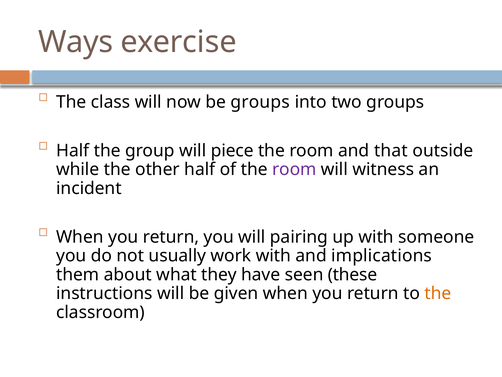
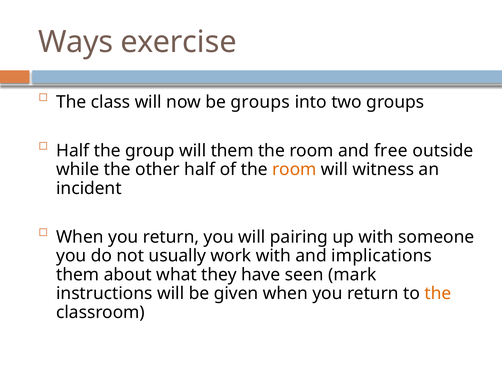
will piece: piece -> them
that: that -> free
room at (294, 169) colour: purple -> orange
these: these -> mark
